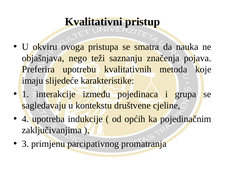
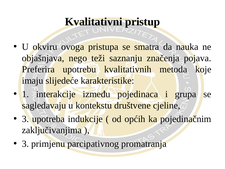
4 at (25, 119): 4 -> 3
